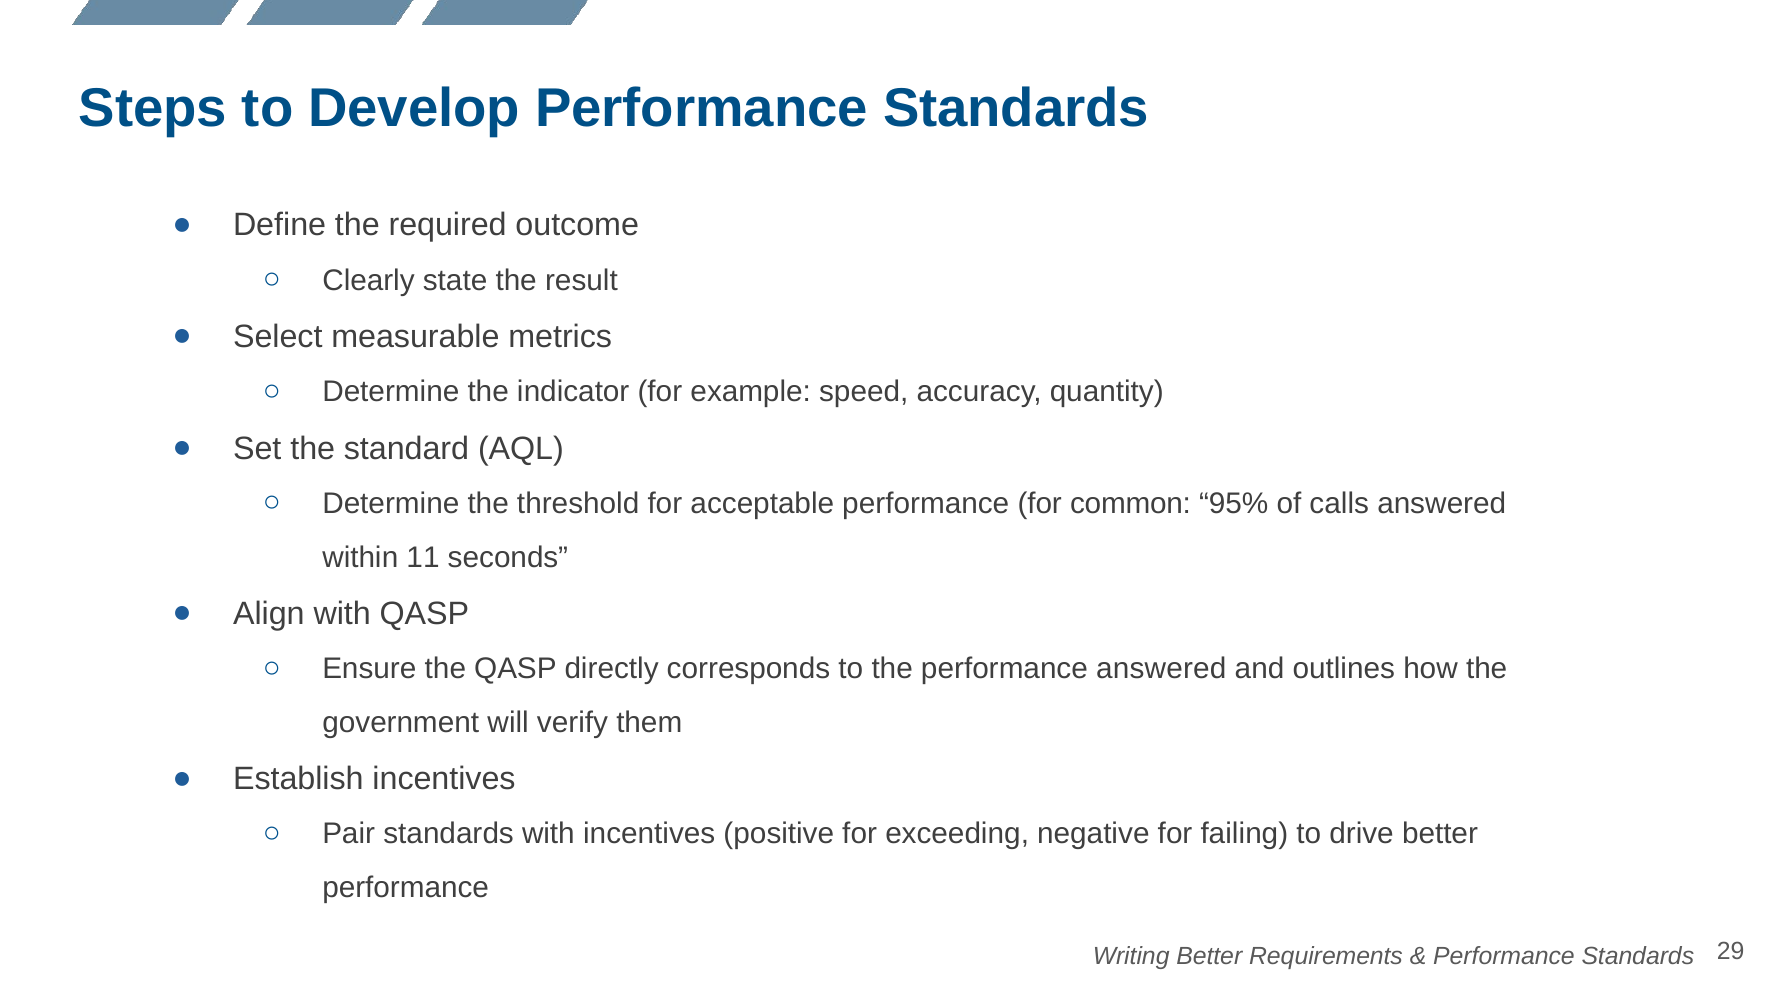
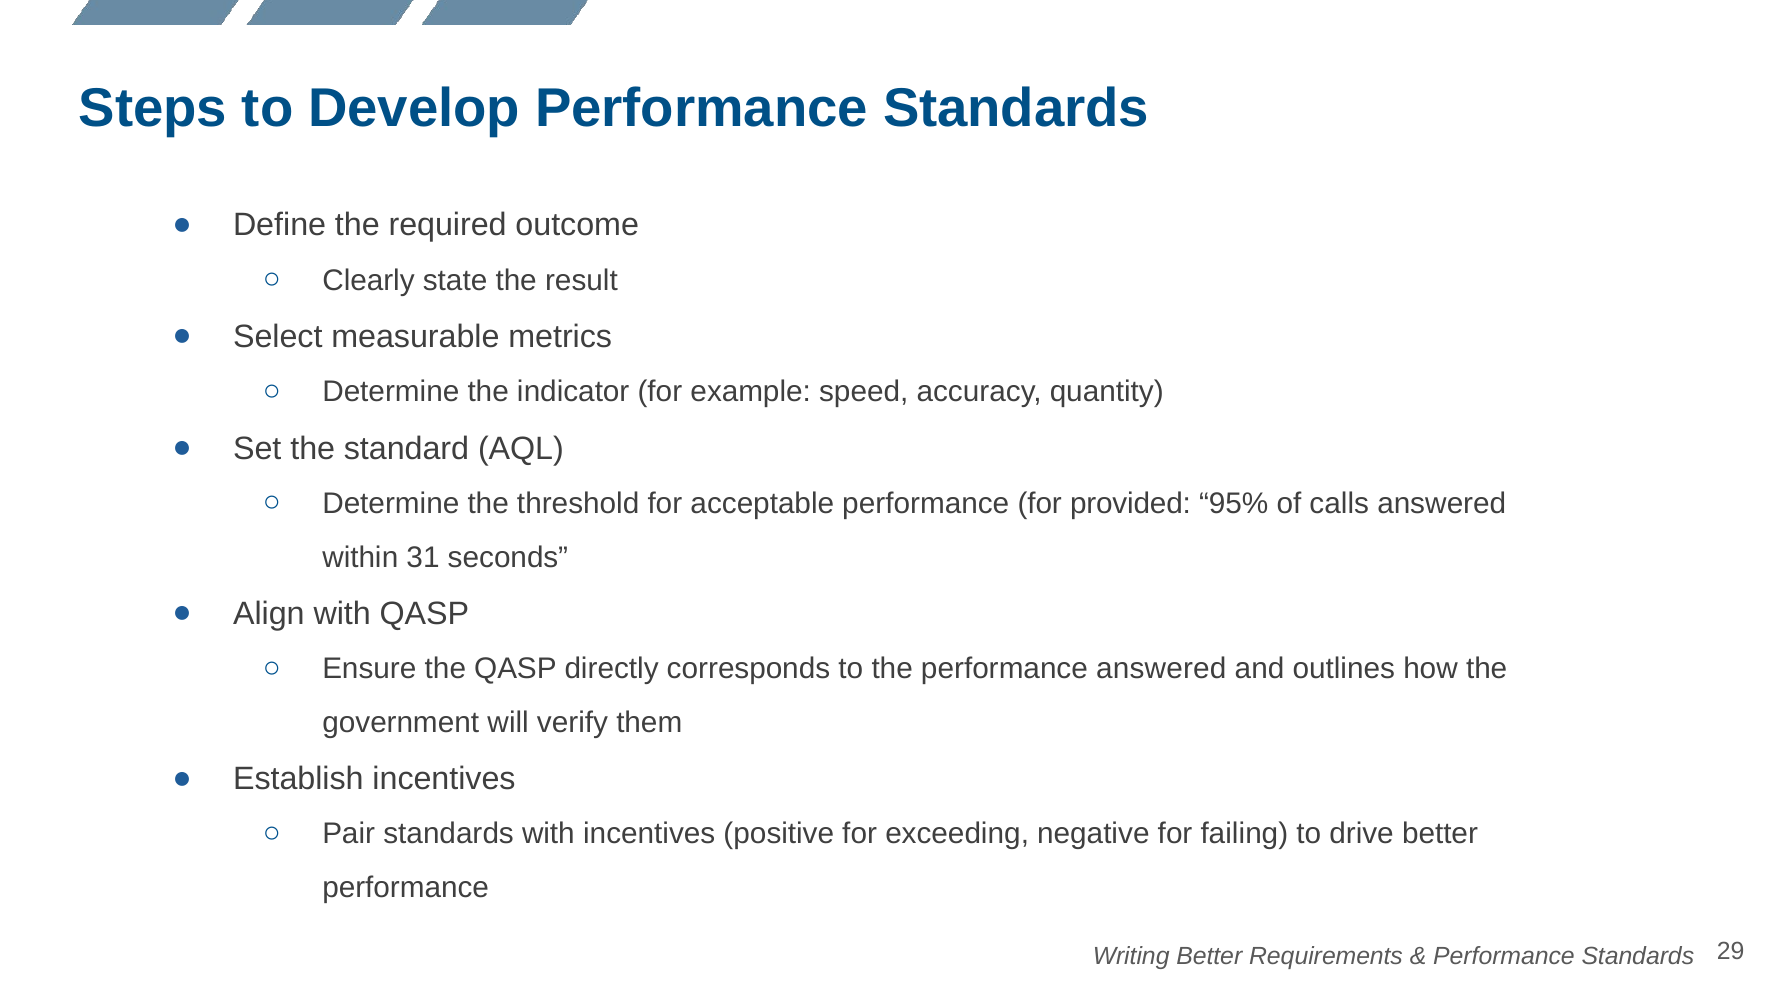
common: common -> provided
11: 11 -> 31
